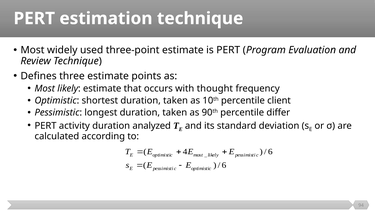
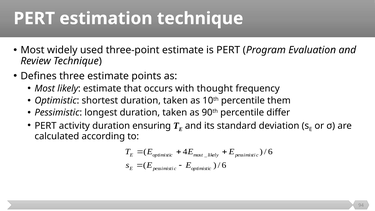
client: client -> them
analyzed: analyzed -> ensuring
